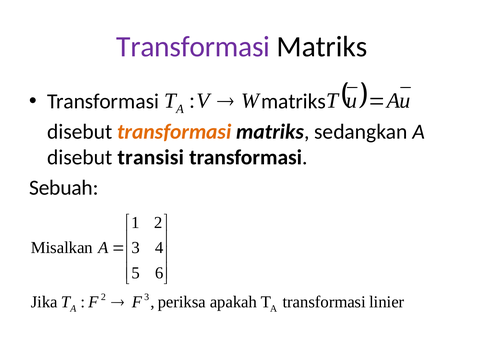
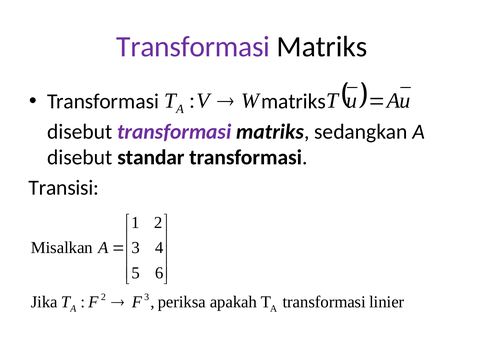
transformasi at (174, 132) colour: orange -> purple
transisi: transisi -> standar
Sebuah: Sebuah -> Transisi
